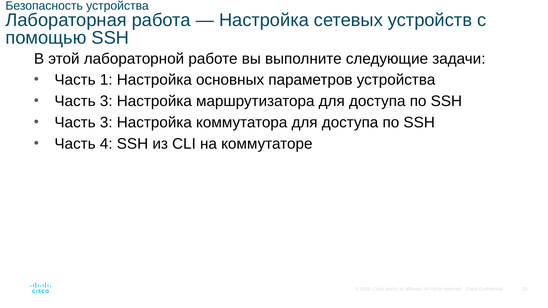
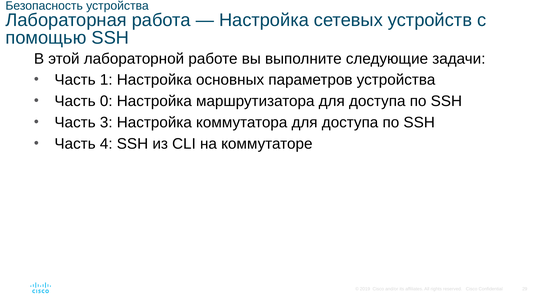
3 at (106, 101): 3 -> 0
